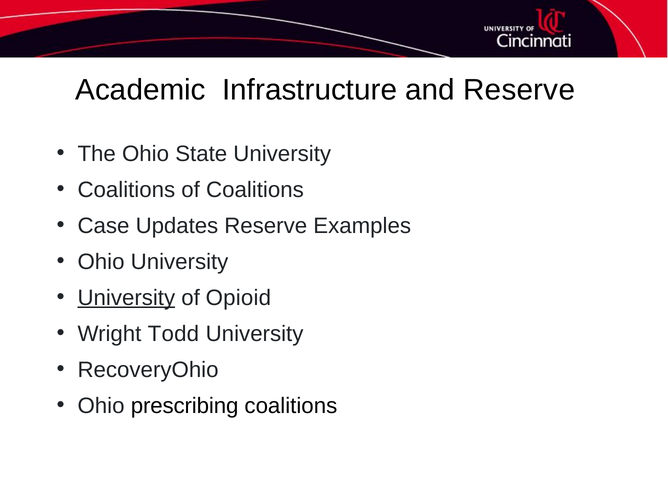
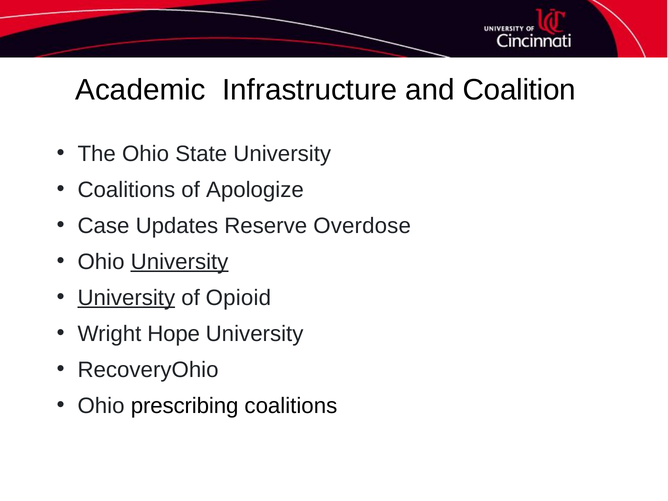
and Reserve: Reserve -> Coalition
of Coalitions: Coalitions -> Apologize
Examples: Examples -> Overdose
University at (180, 262) underline: none -> present
Todd: Todd -> Hope
